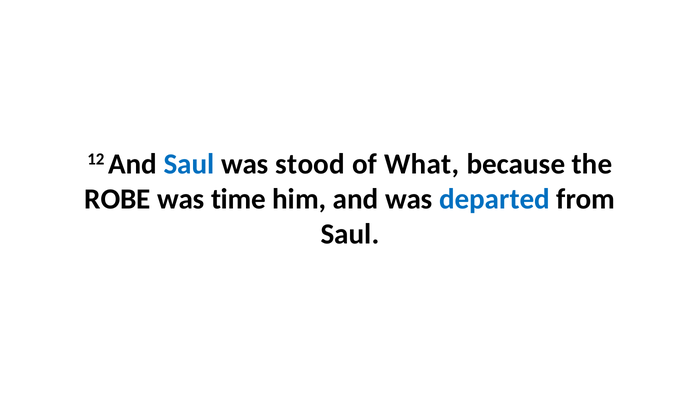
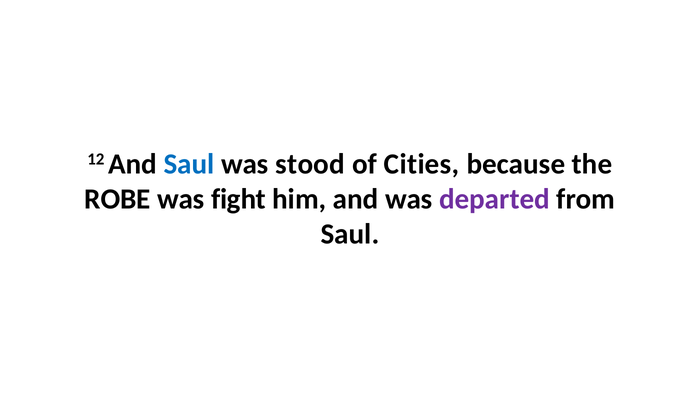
What: What -> Cities
time: time -> fight
departed colour: blue -> purple
